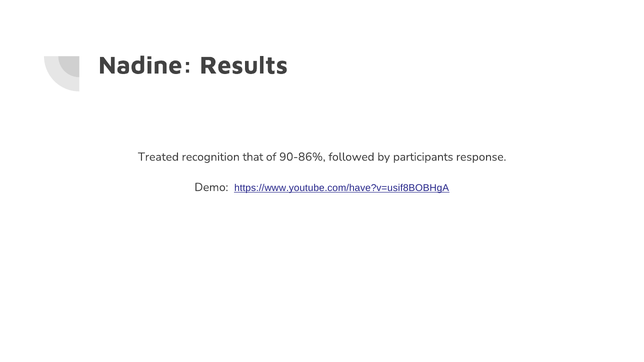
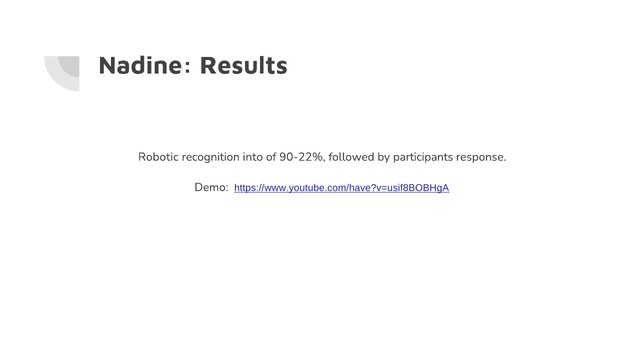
Treated: Treated -> Robotic
that: that -> into
90-86%: 90-86% -> 90-22%
